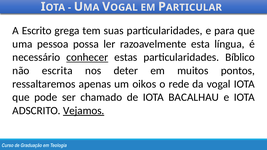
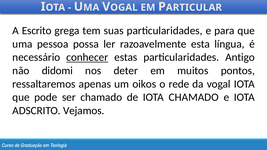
Bíblico: Bíblico -> Antigo
escrita: escrita -> didomi
IOTA BACALHAU: BACALHAU -> CHAMADO
Vejamos underline: present -> none
